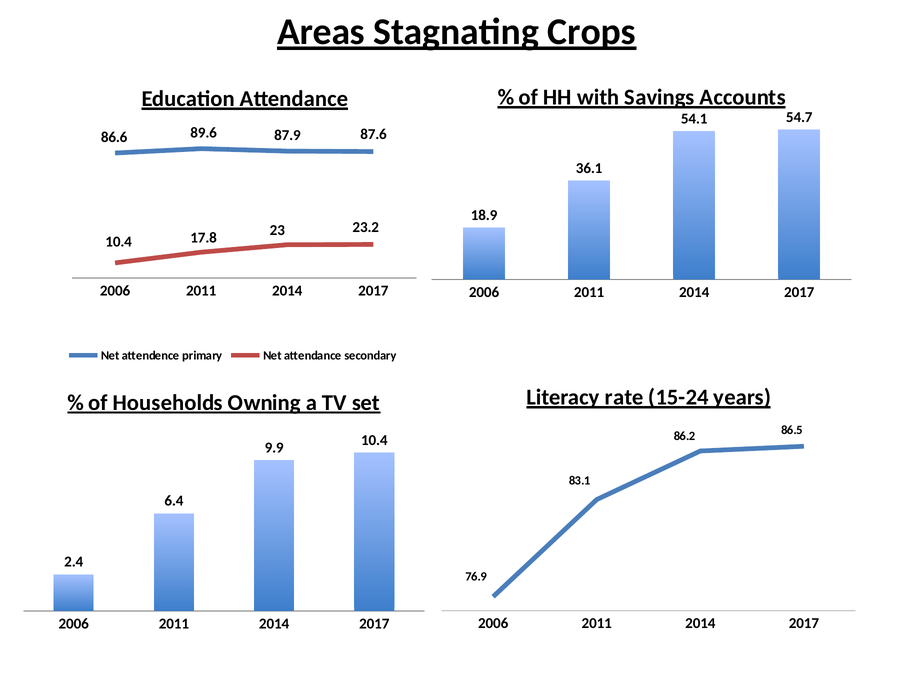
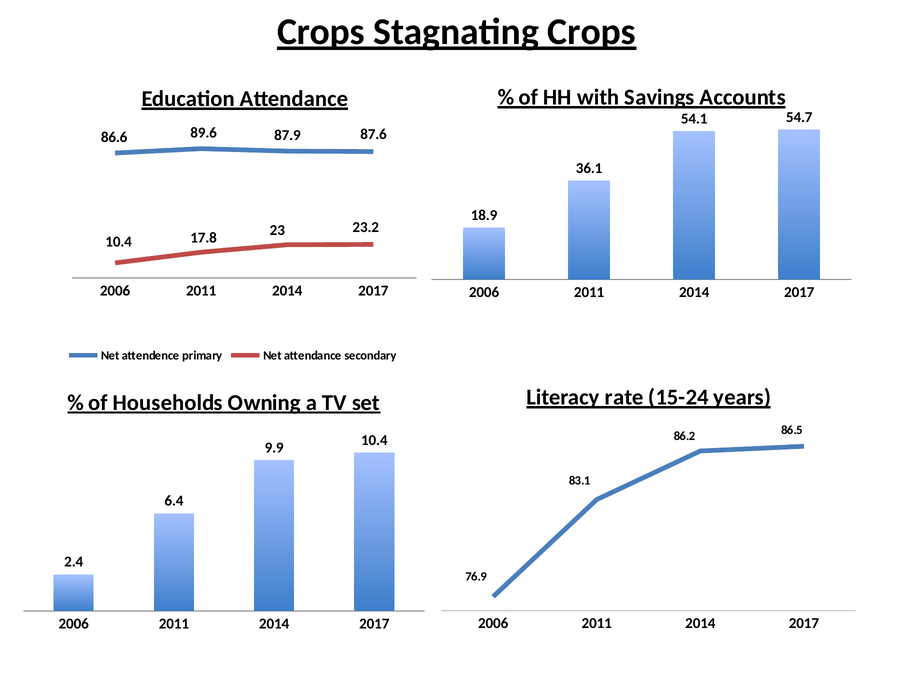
Areas at (321, 32): Areas -> Crops
